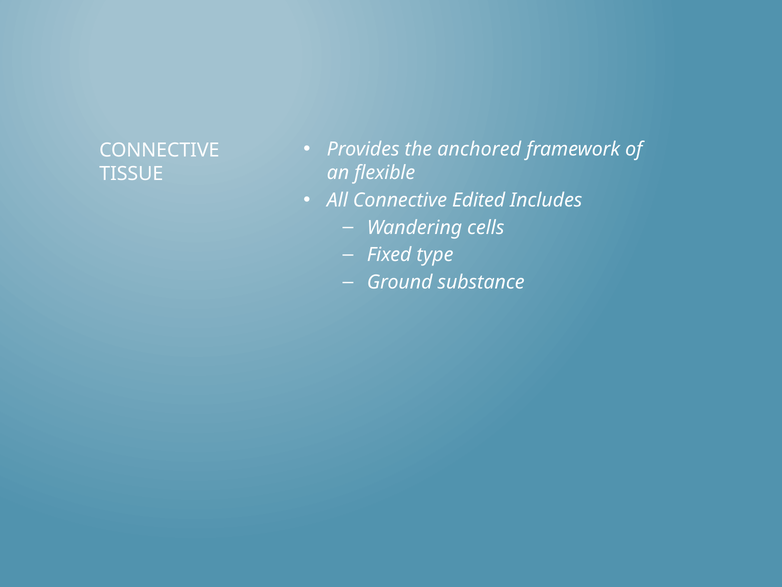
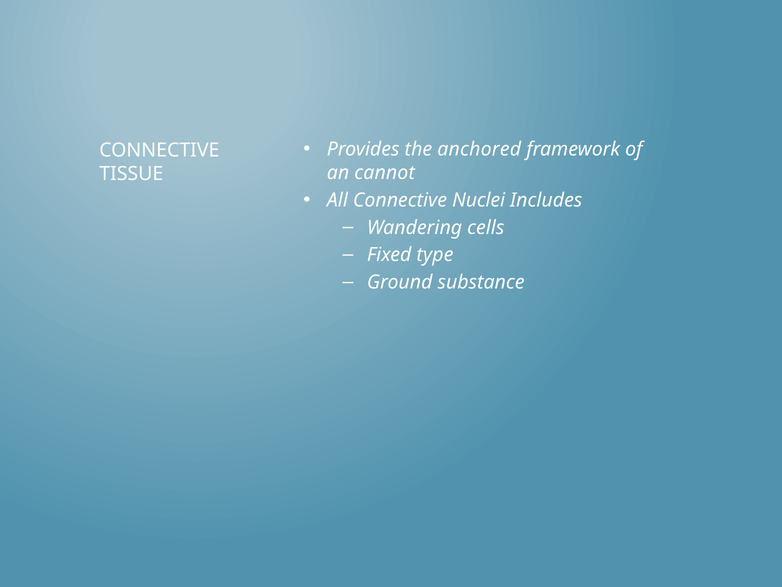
flexible: flexible -> cannot
Edited: Edited -> Nuclei
